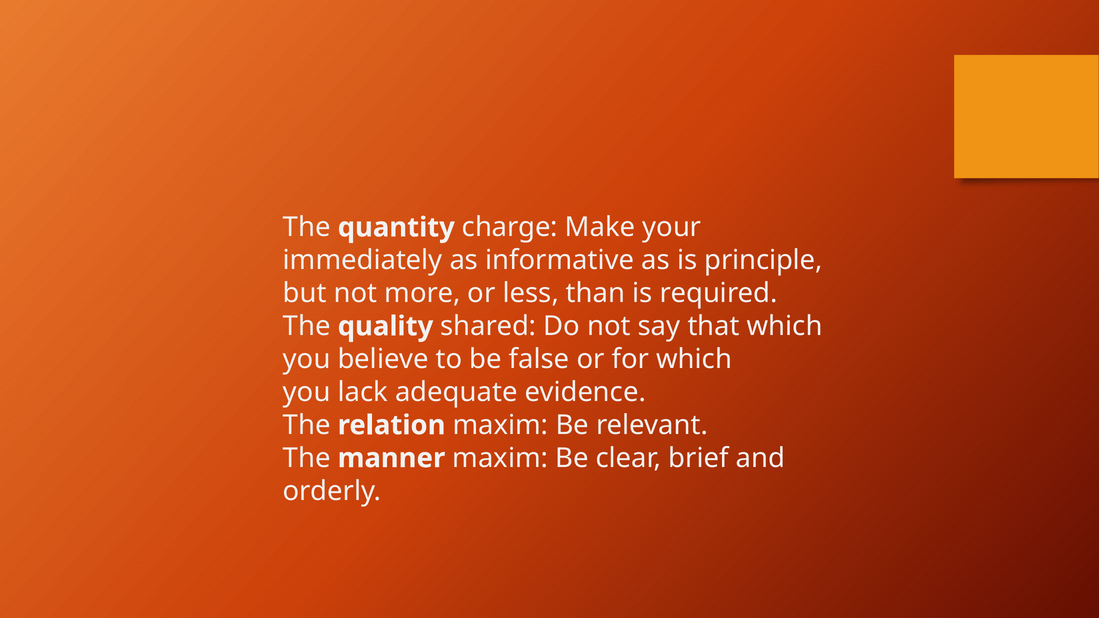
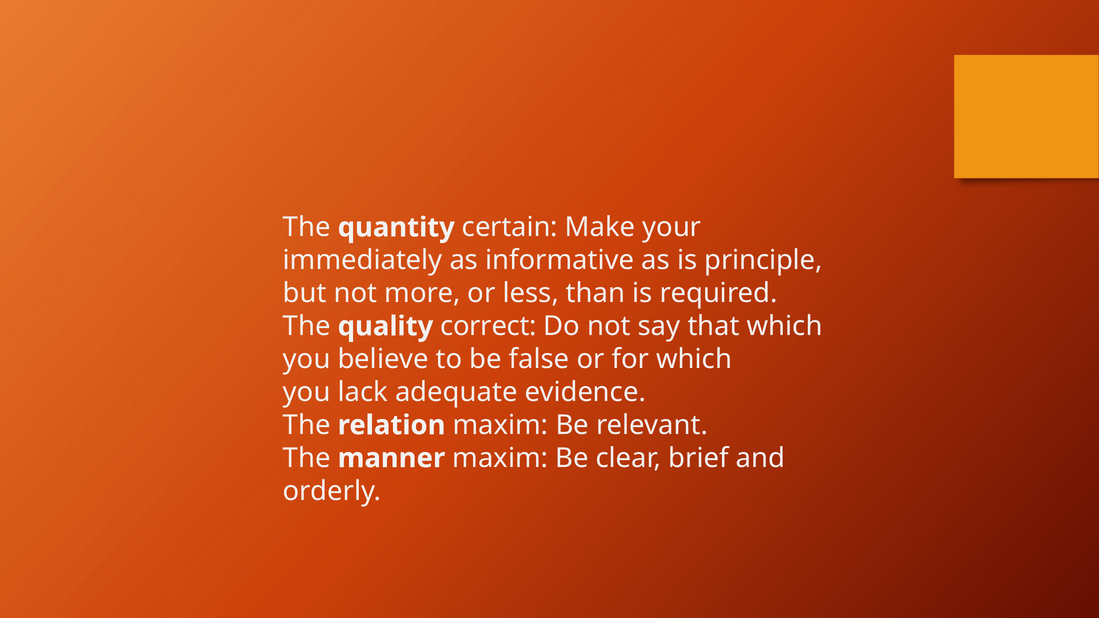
charge: charge -> certain
shared: shared -> correct
